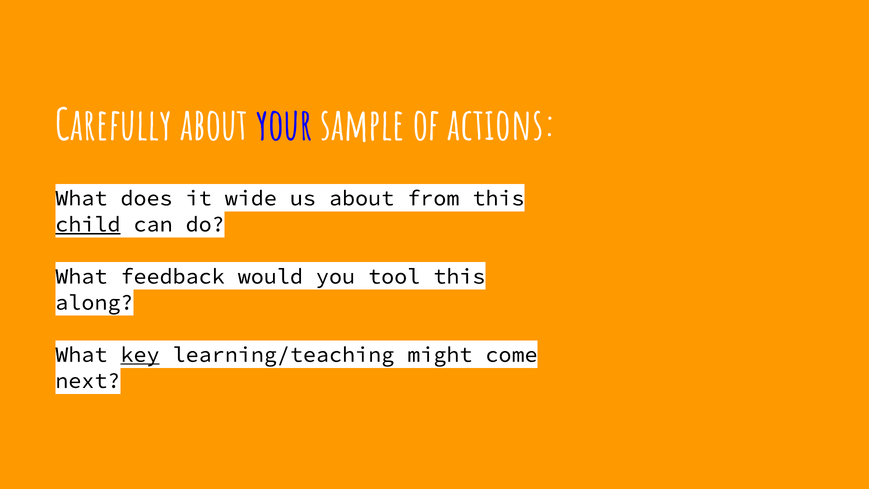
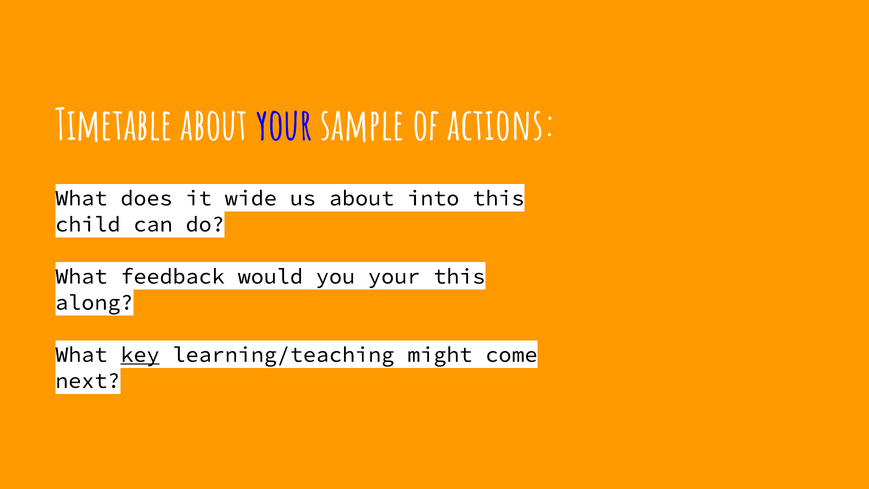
Carefully: Carefully -> Timetable
from: from -> into
child underline: present -> none
you tool: tool -> your
